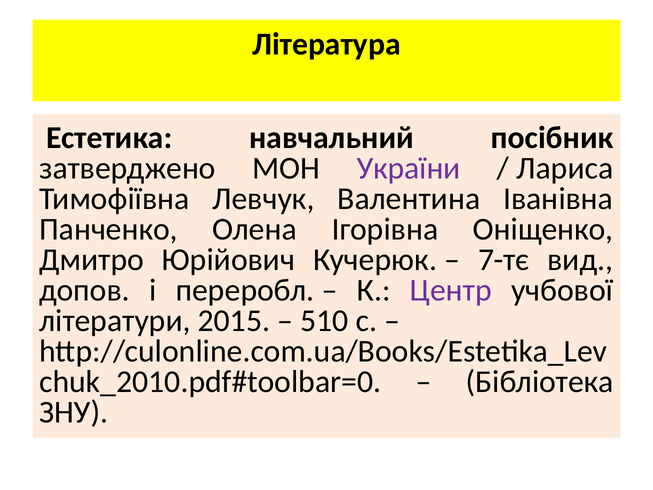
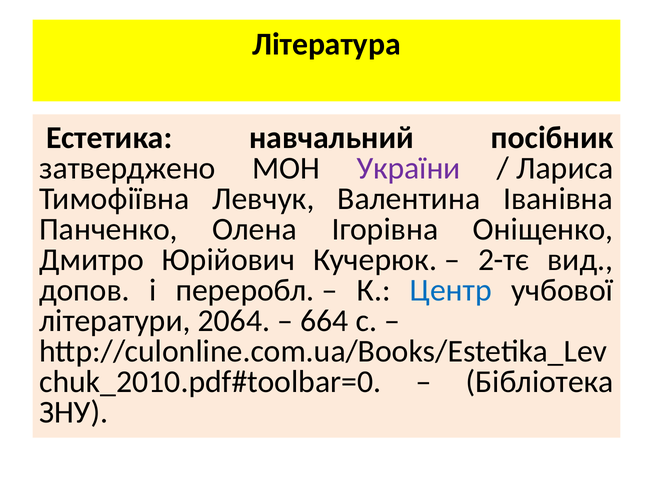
7-тє: 7-тє -> 2-тє
Центр colour: purple -> blue
2015: 2015 -> 2064
510: 510 -> 664
